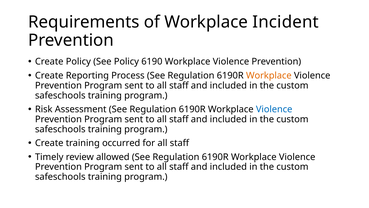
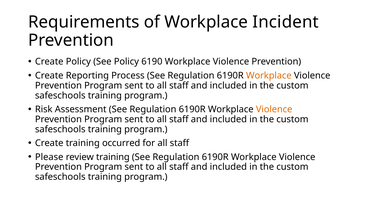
Violence at (274, 109) colour: blue -> orange
Timely: Timely -> Please
review allowed: allowed -> training
